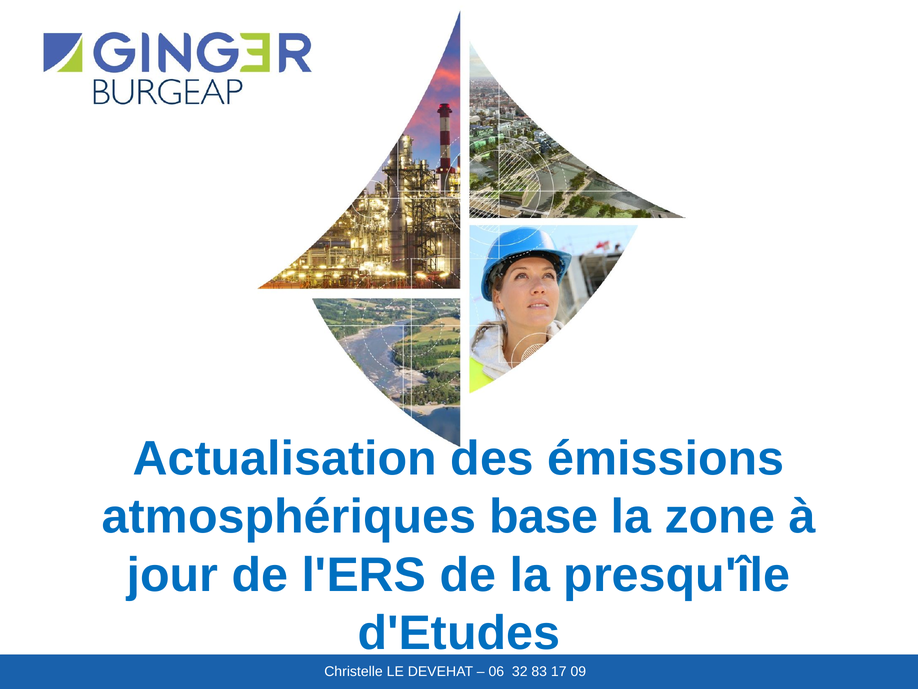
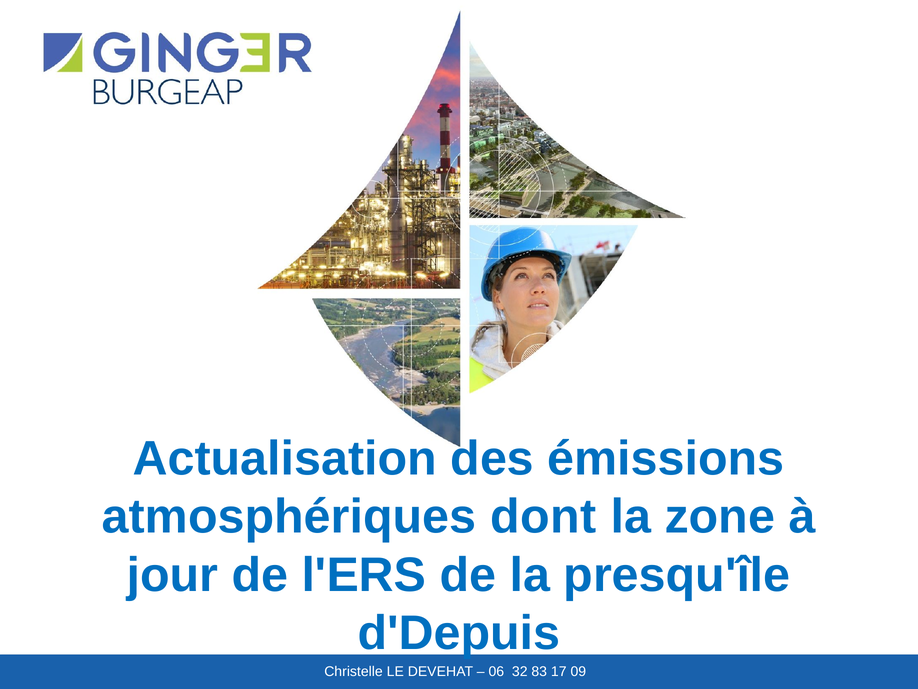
base: base -> dont
d'Etudes: d'Etudes -> d'Depuis
